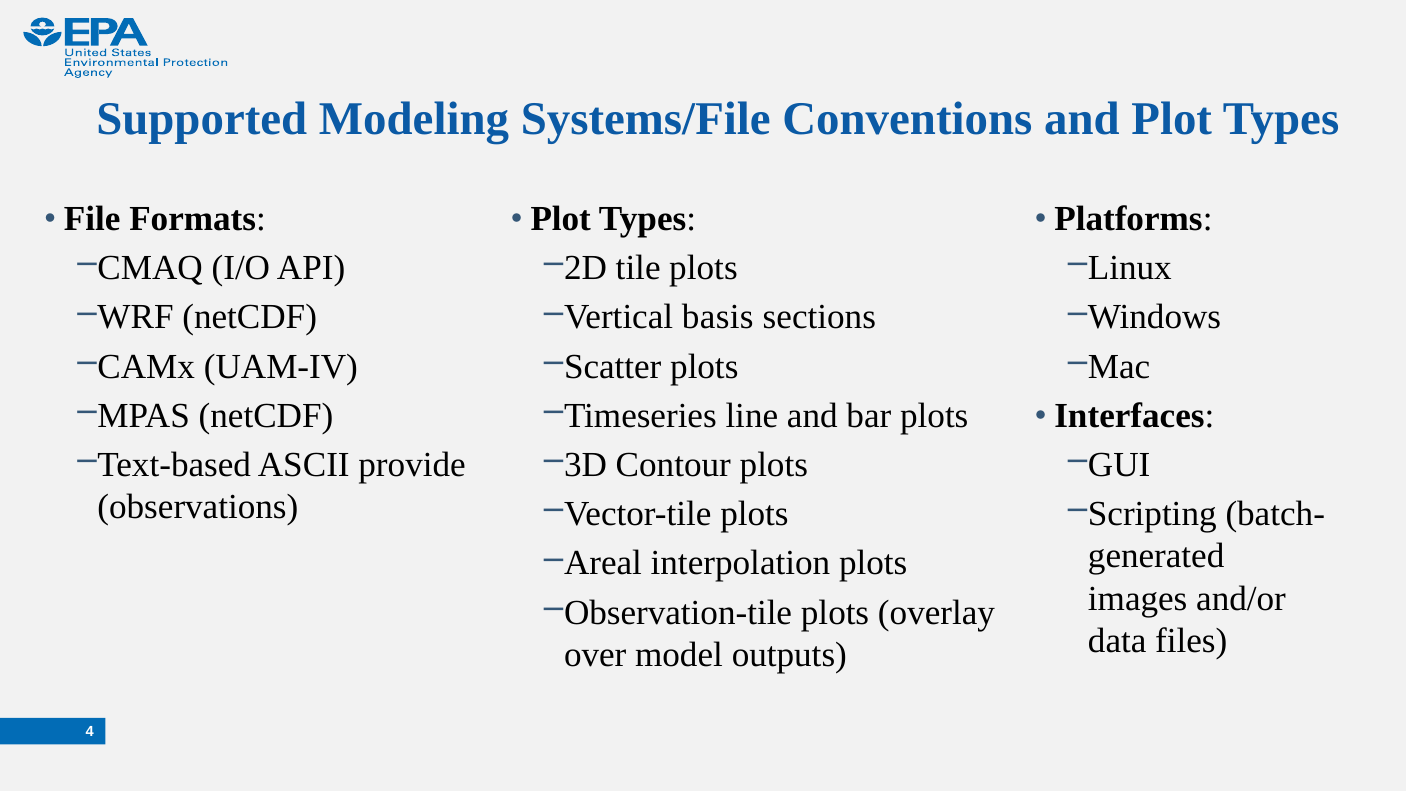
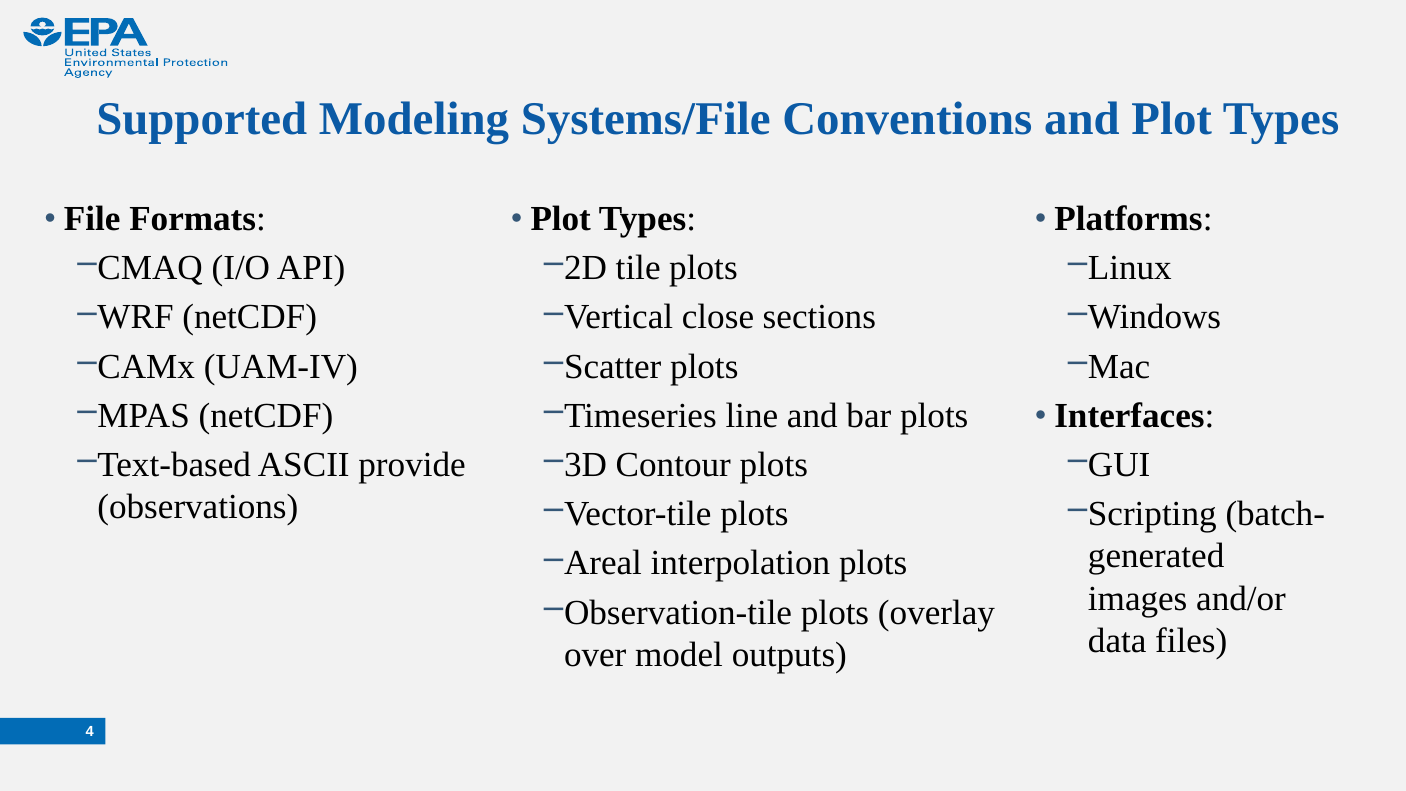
basis: basis -> close
